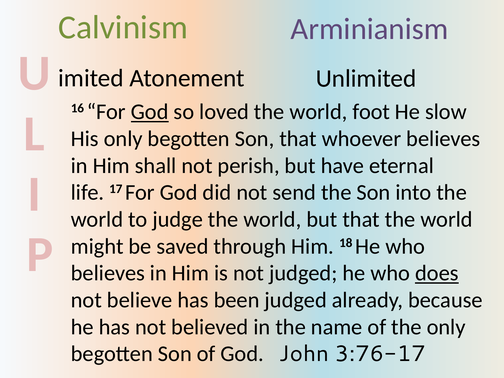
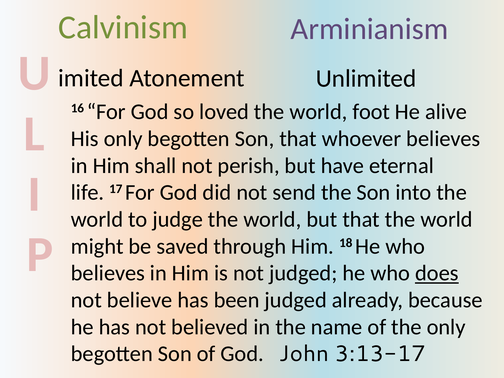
God at (150, 112) underline: present -> none
slow: slow -> alive
3:76-17: 3:76-17 -> 3:13-17
